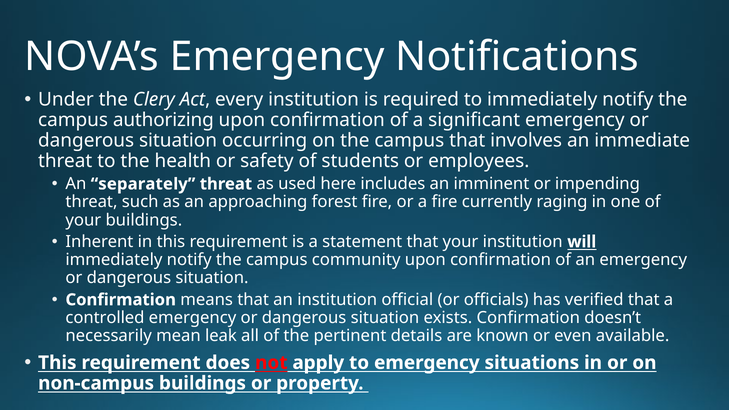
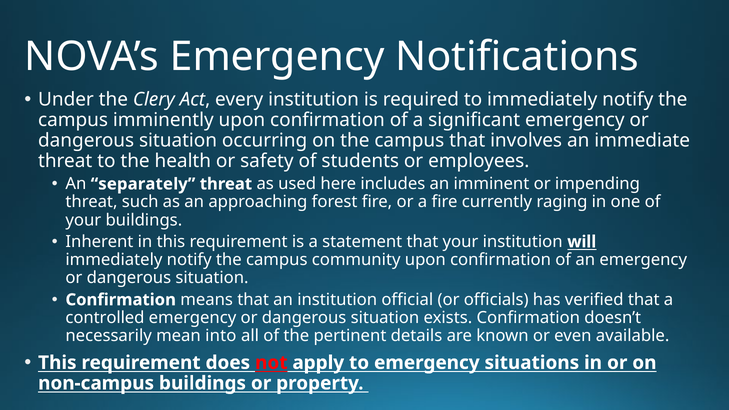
authorizing: authorizing -> imminently
leak: leak -> into
